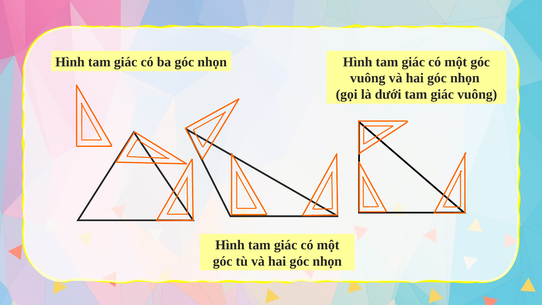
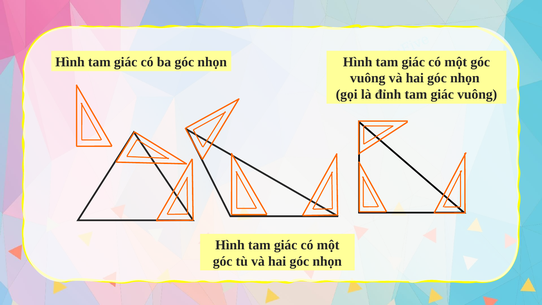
dưới: dưới -> đỉnh
